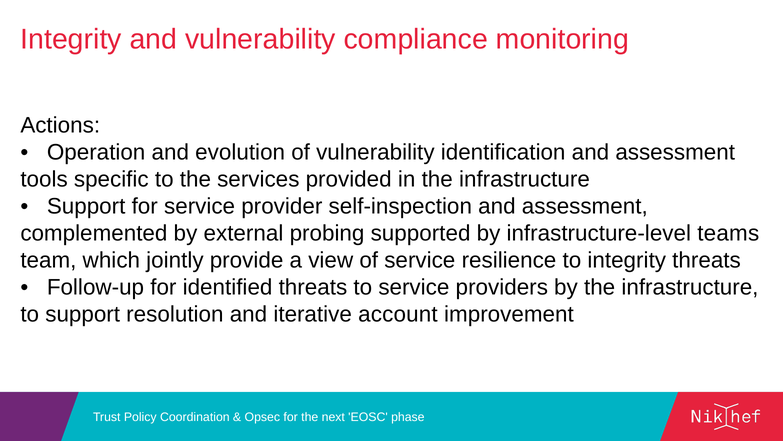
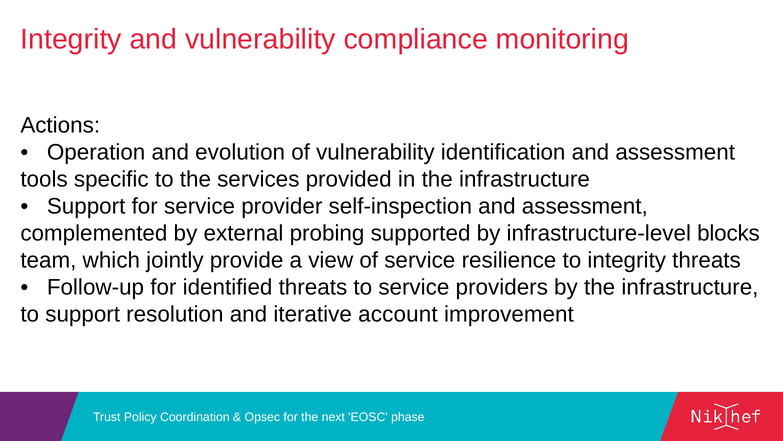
teams: teams -> blocks
